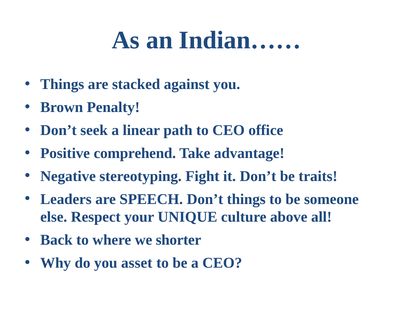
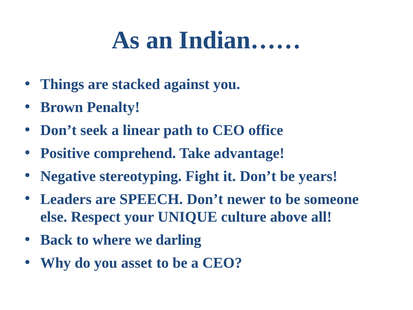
traits: traits -> years
Don’t things: things -> newer
shorter: shorter -> darling
